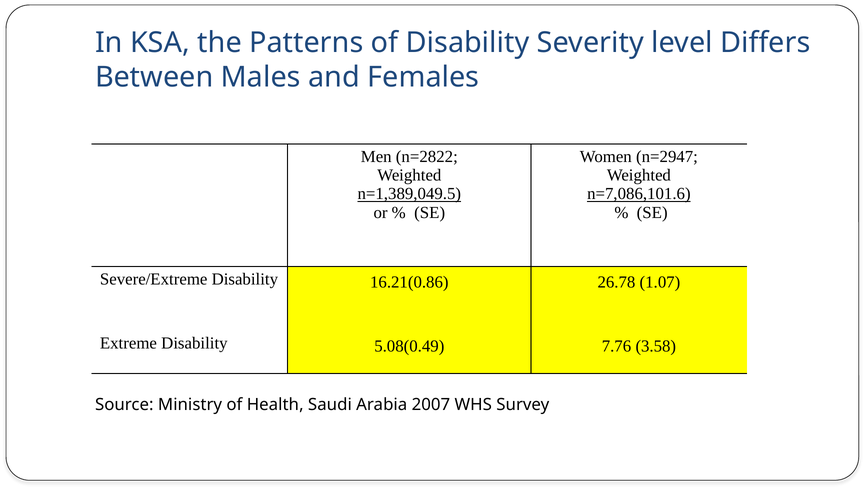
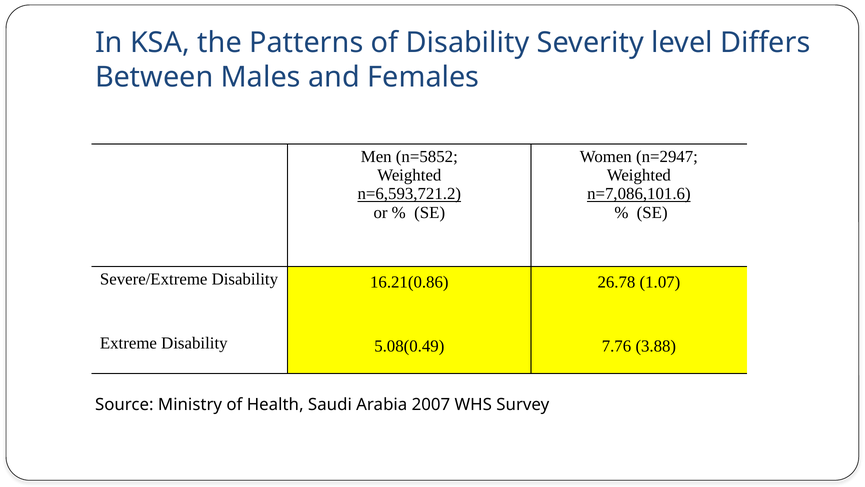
n=2822: n=2822 -> n=5852
n=1,389,049.5: n=1,389,049.5 -> n=6,593,721.2
3.58: 3.58 -> 3.88
